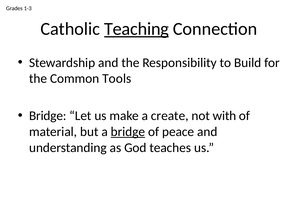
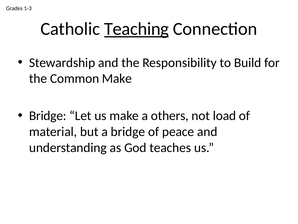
Common Tools: Tools -> Make
create: create -> others
with: with -> load
bridge at (128, 131) underline: present -> none
